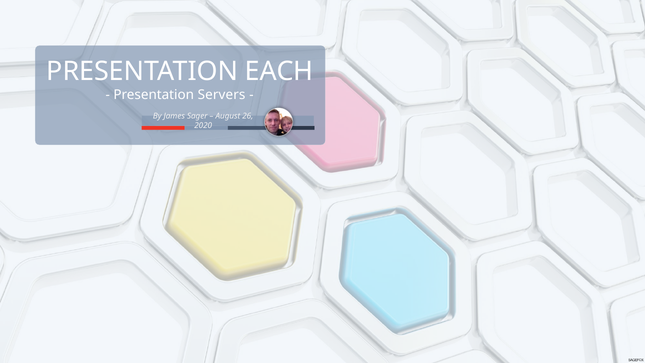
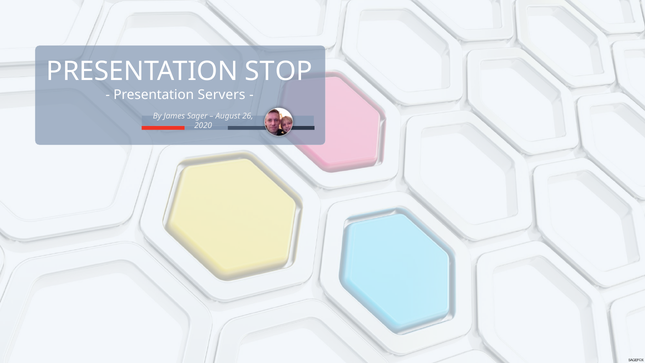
EACH: EACH -> STOP
